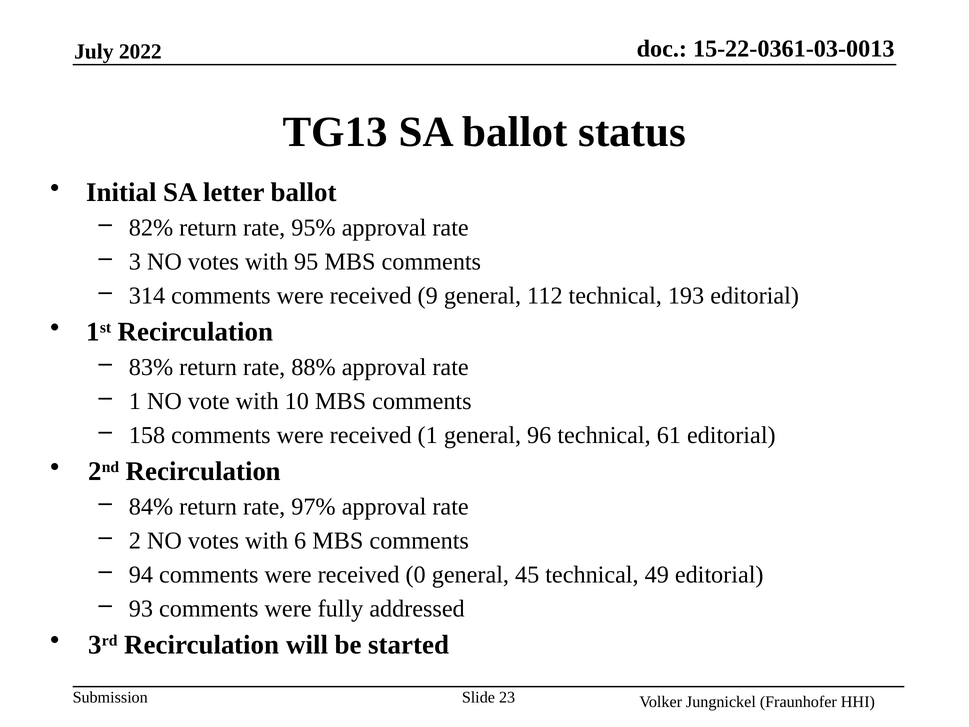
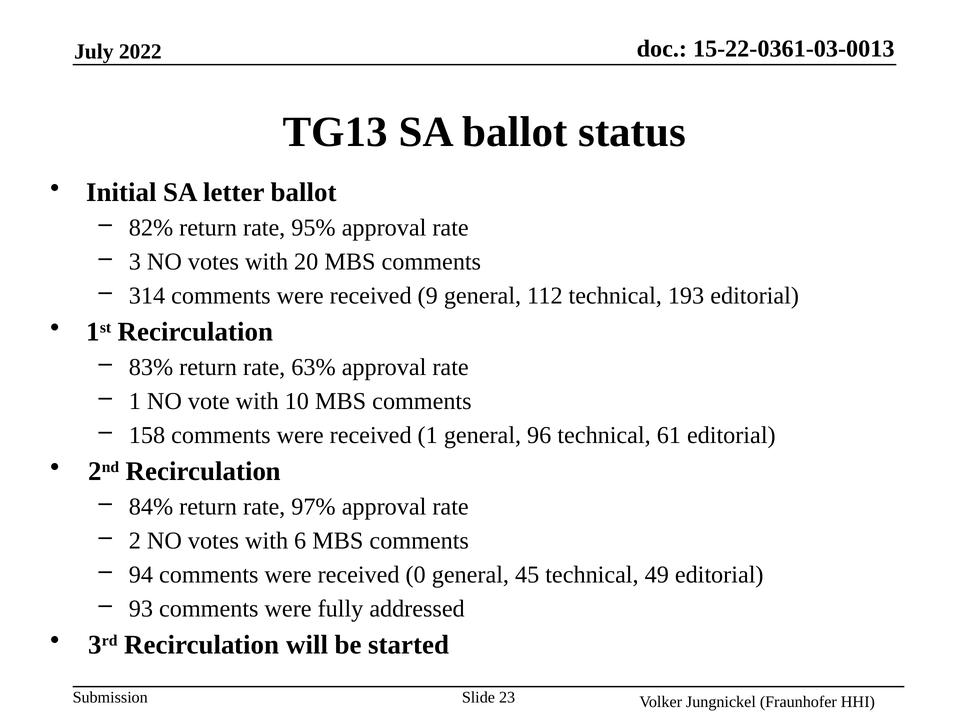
95: 95 -> 20
88%: 88% -> 63%
